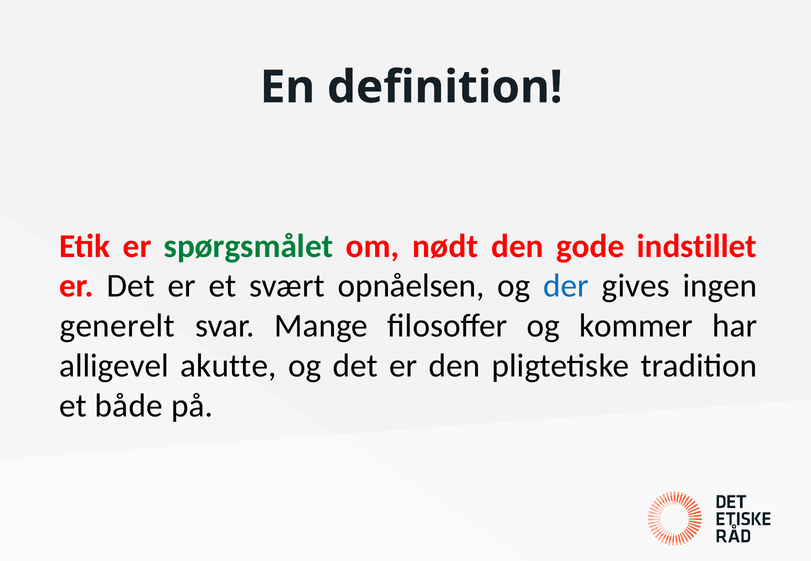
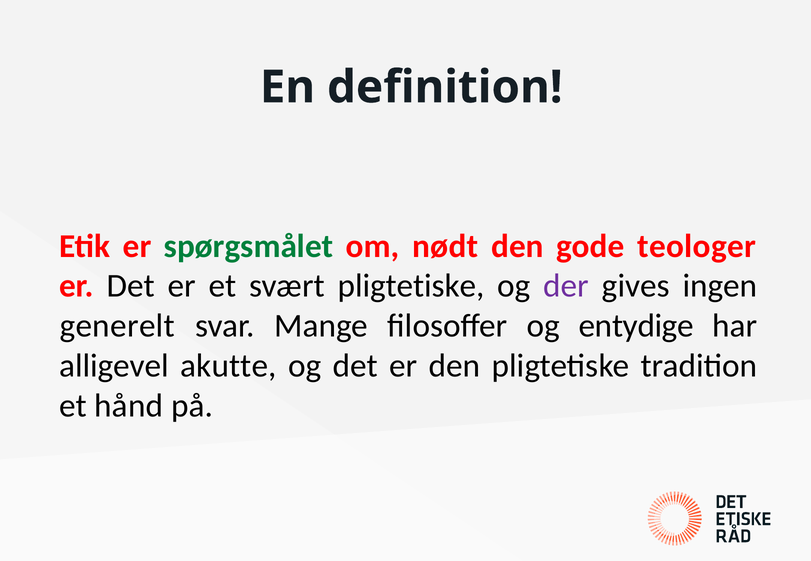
indstillet: indstillet -> teologer
svært opnåelsen: opnåelsen -> pligtetiske
der colour: blue -> purple
kommer: kommer -> entydige
både: både -> hånd
